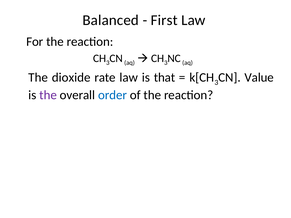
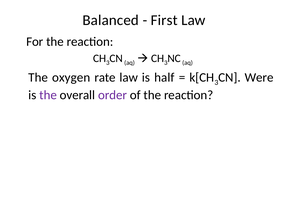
dioxide: dioxide -> oxygen
that: that -> half
Value: Value -> Were
order colour: blue -> purple
